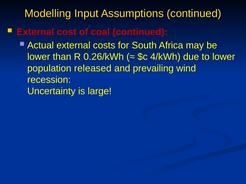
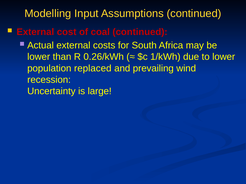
4/kWh: 4/kWh -> 1/kWh
released: released -> replaced
